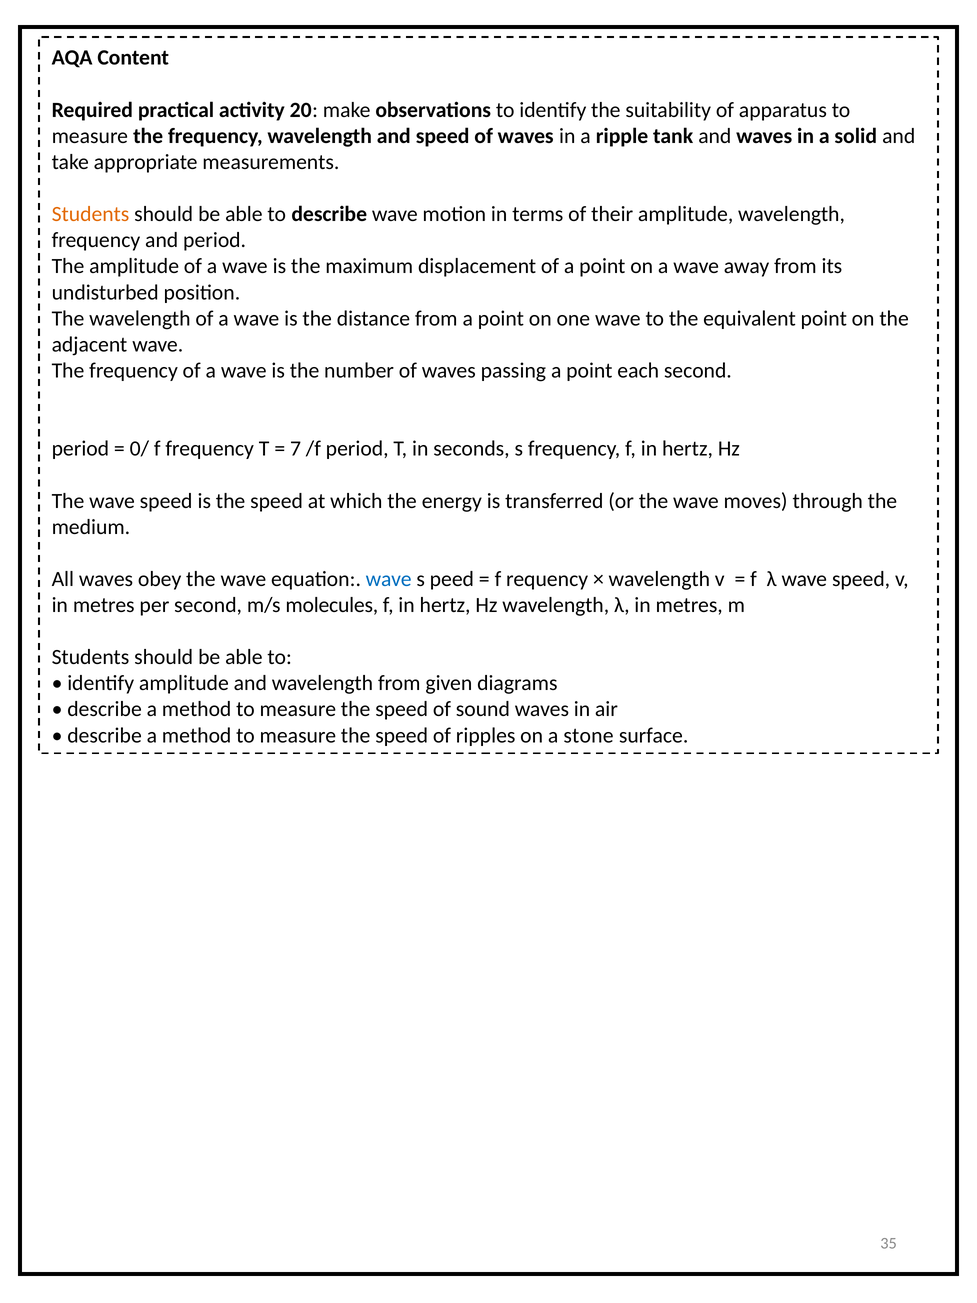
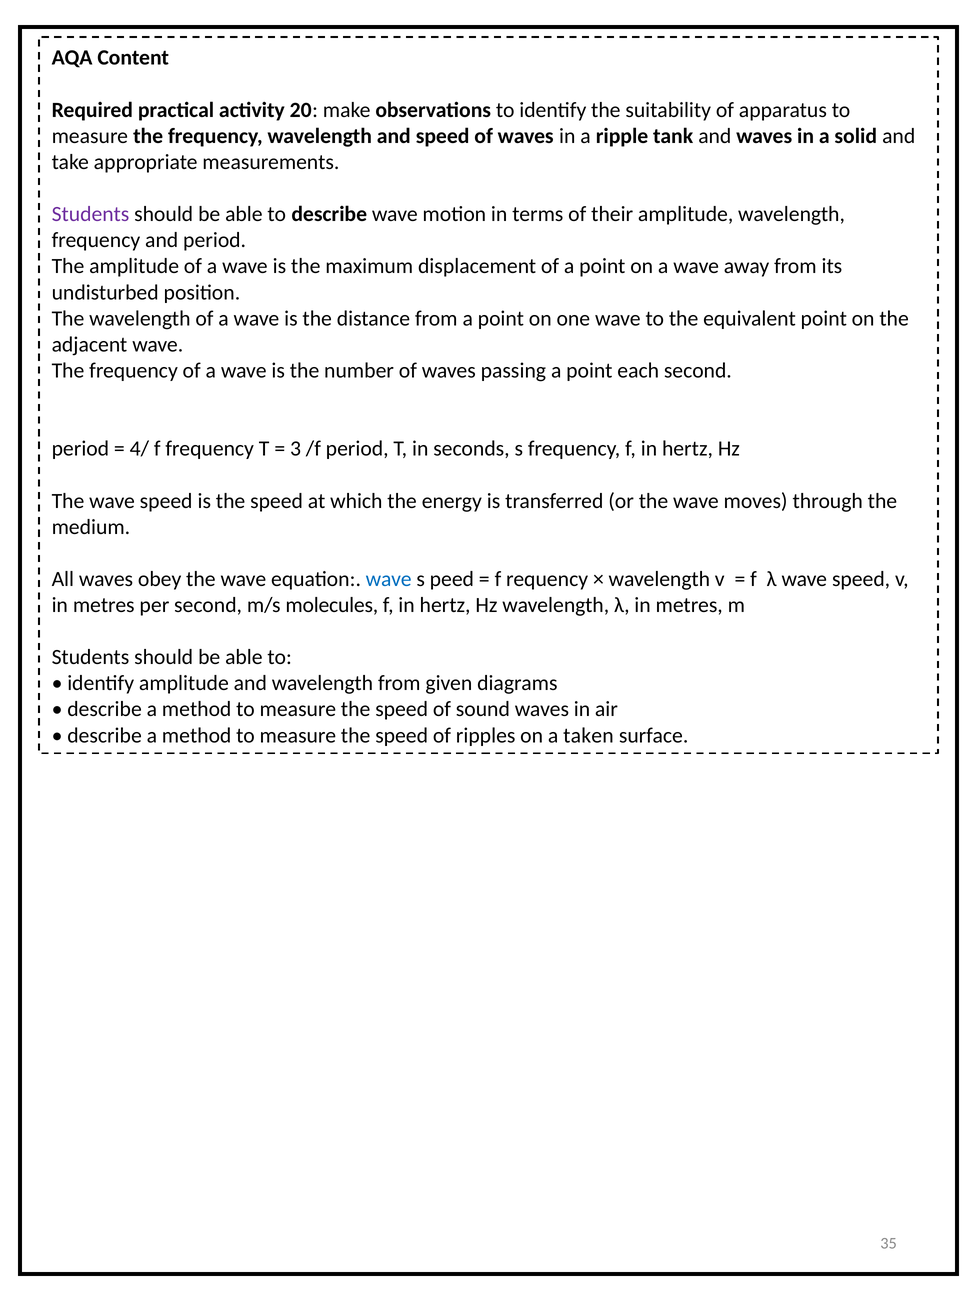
Students at (91, 214) colour: orange -> purple
0/: 0/ -> 4/
7: 7 -> 3
stone: stone -> taken
